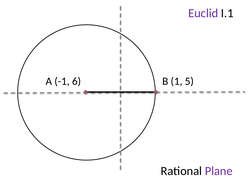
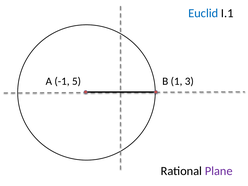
Euclid colour: purple -> blue
6: 6 -> 5
5: 5 -> 3
